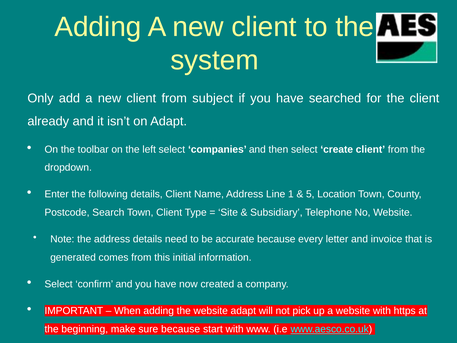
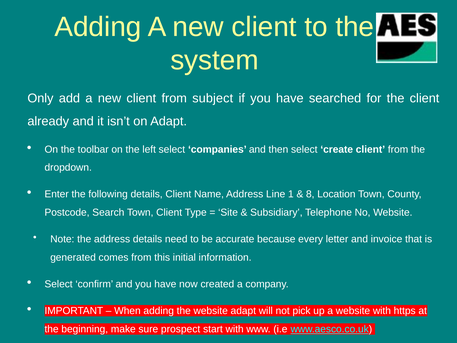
5: 5 -> 8
sure because: because -> prospect
